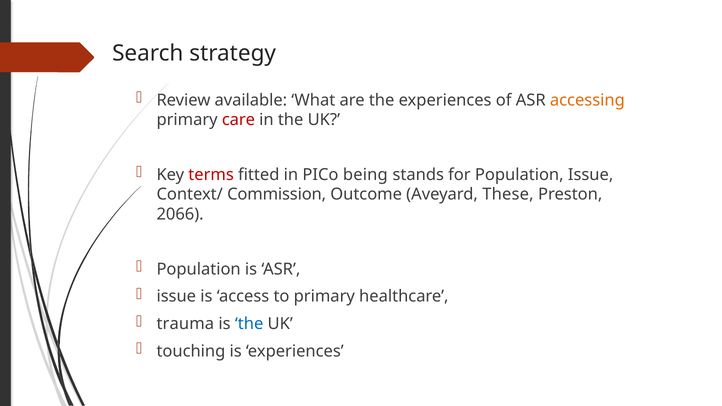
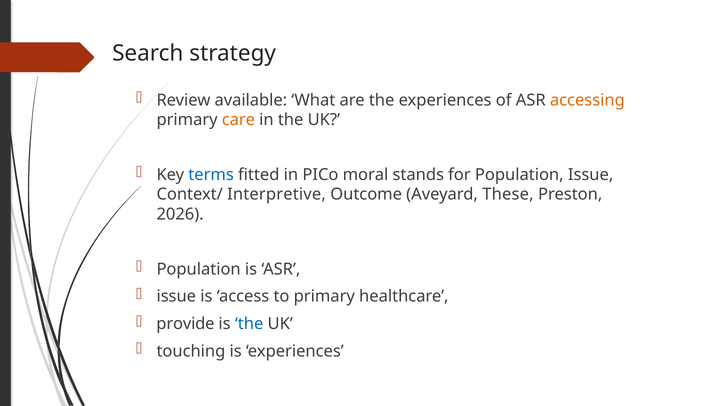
care colour: red -> orange
terms colour: red -> blue
being: being -> moral
Commission: Commission -> Interpretive
2066: 2066 -> 2026
trauma: trauma -> provide
